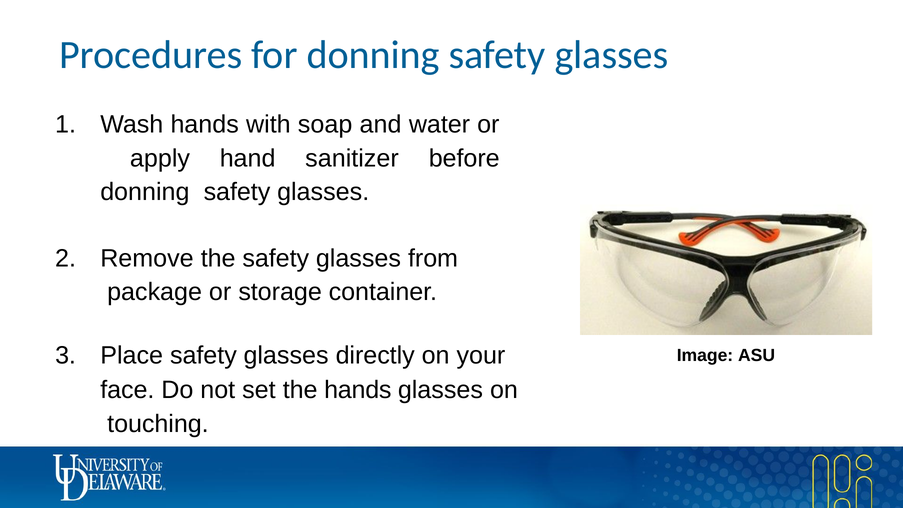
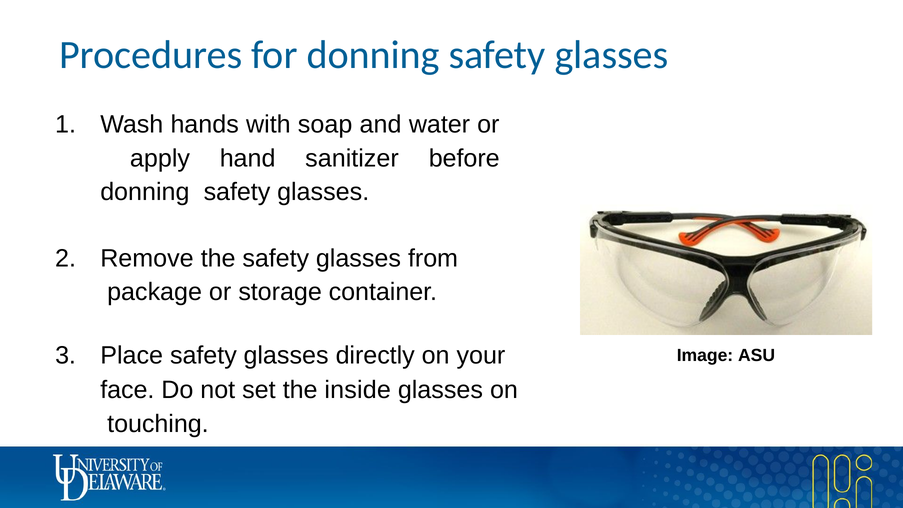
the hands: hands -> inside
